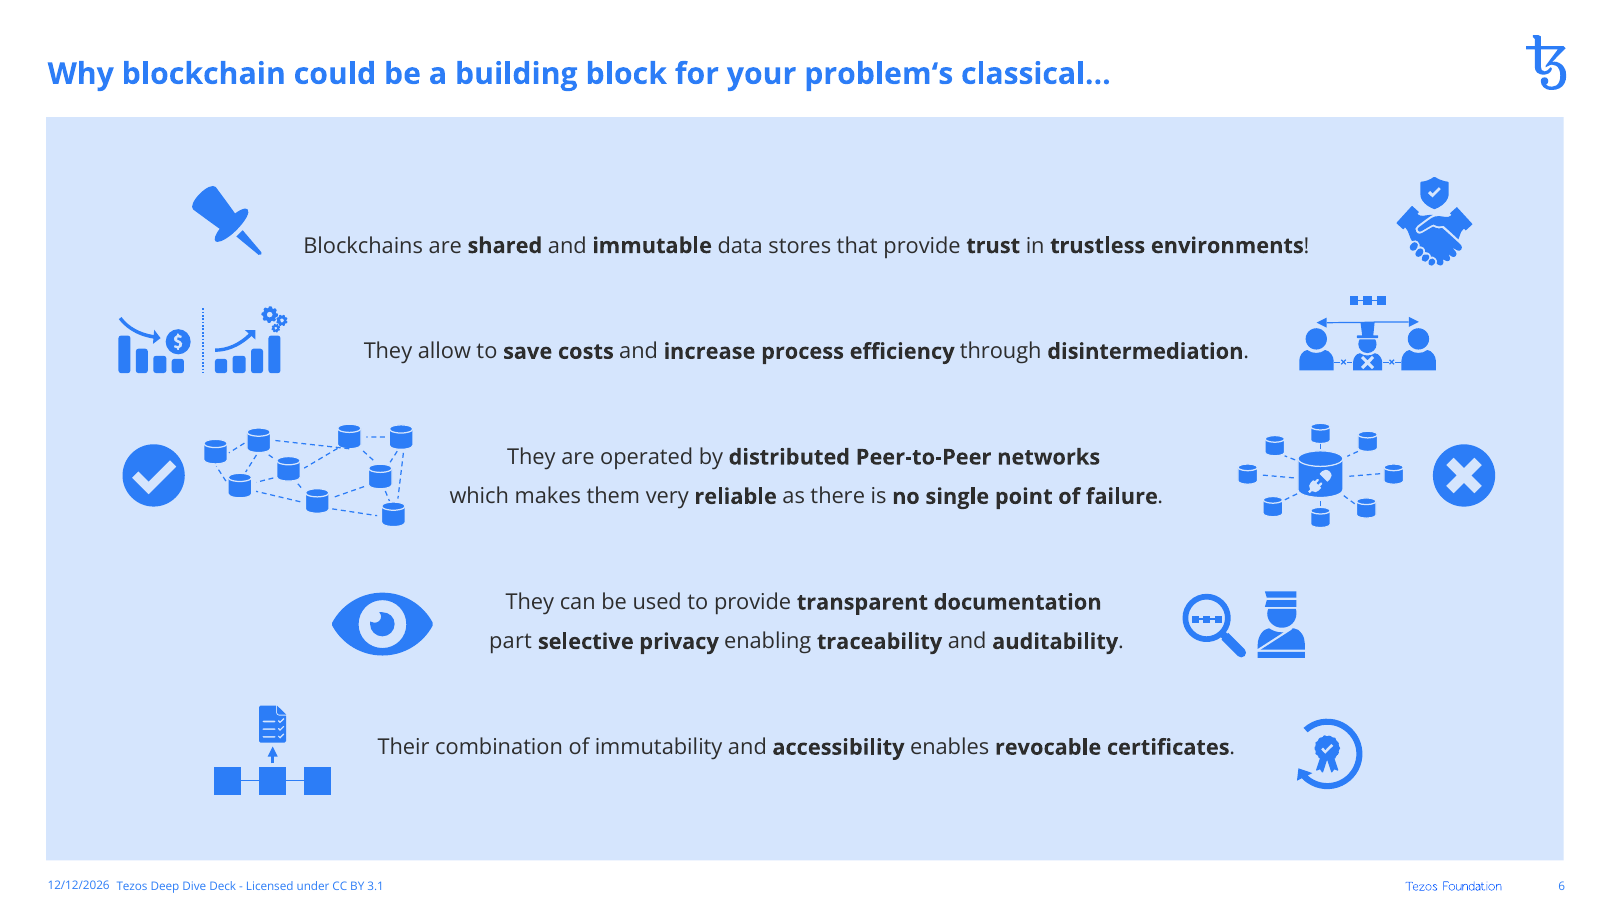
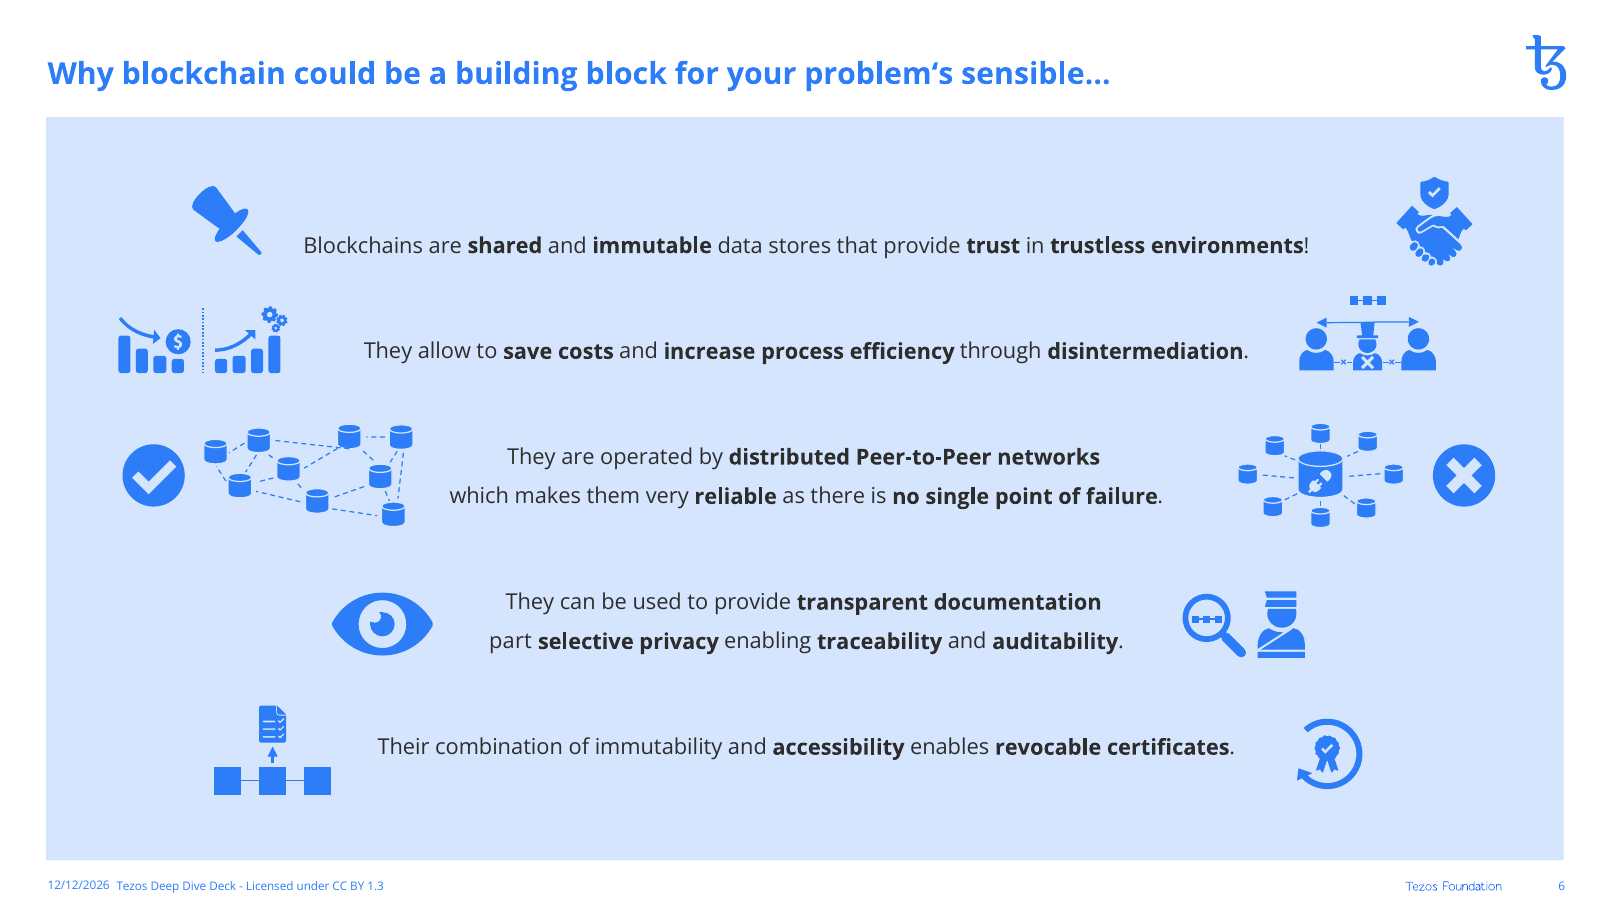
classical…: classical… -> sensible…
3.1: 3.1 -> 1.3
